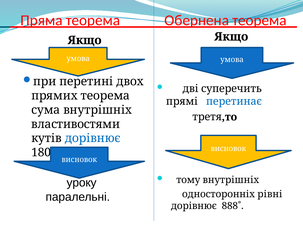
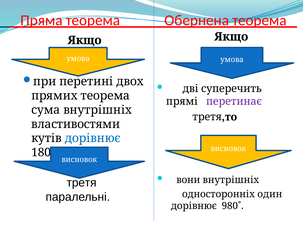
перетинає colour: blue -> purple
тому: тому -> вони
уроку: уроку -> третя
рівні: рівні -> один
888˚: 888˚ -> 980˚
